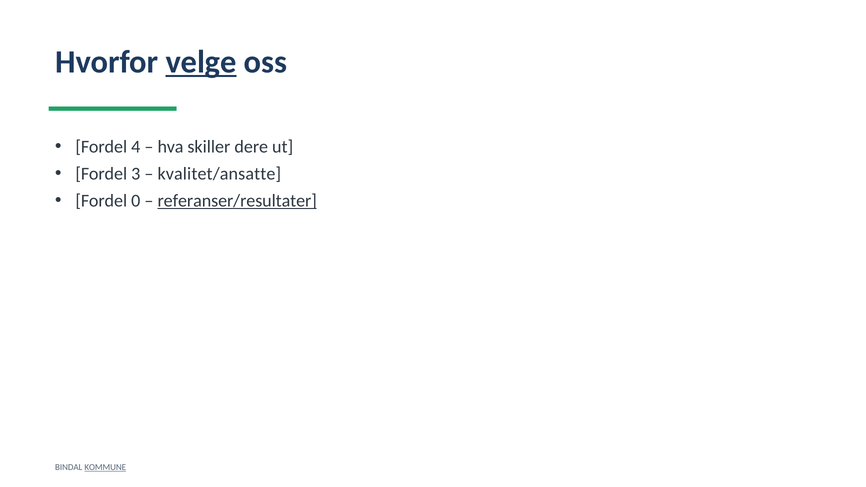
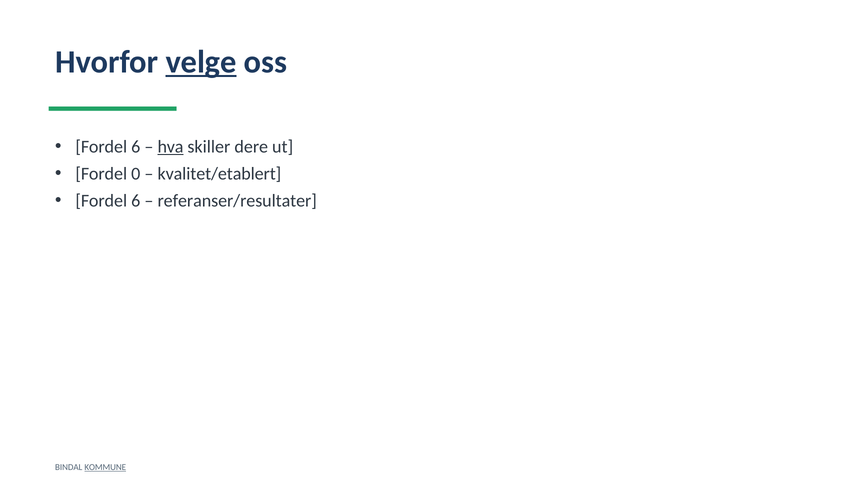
4 at (136, 147): 4 -> 6
hva underline: none -> present
3: 3 -> 0
kvalitet/ansatte: kvalitet/ansatte -> kvalitet/etablert
0 at (136, 201): 0 -> 6
referanser/resultater underline: present -> none
